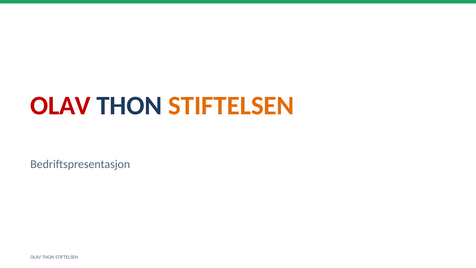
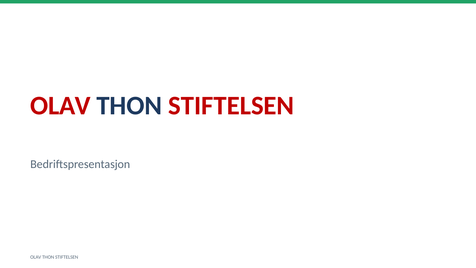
STIFTELSEN at (231, 106) colour: orange -> red
